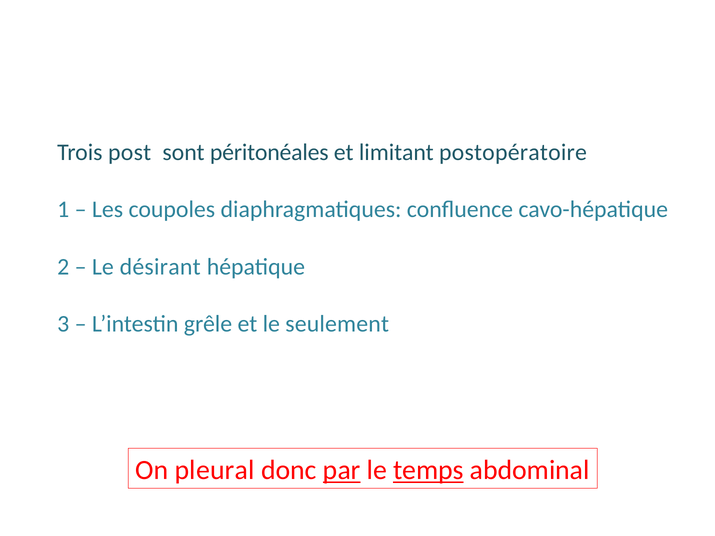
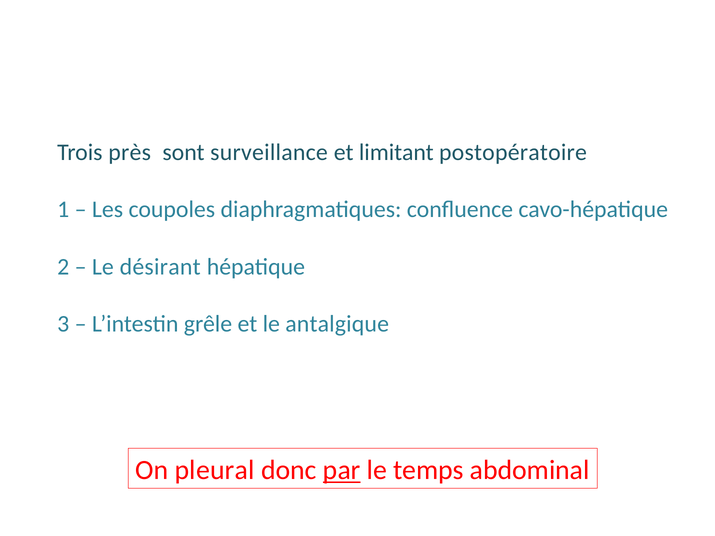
post: post -> près
péritonéales: péritonéales -> surveillance
seulement: seulement -> antalgique
temps underline: present -> none
